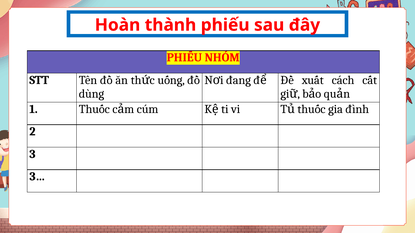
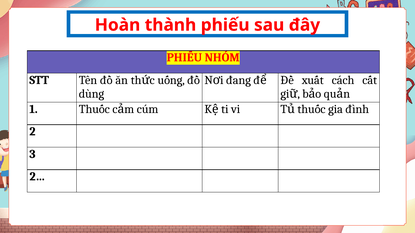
3…: 3… -> 2…
